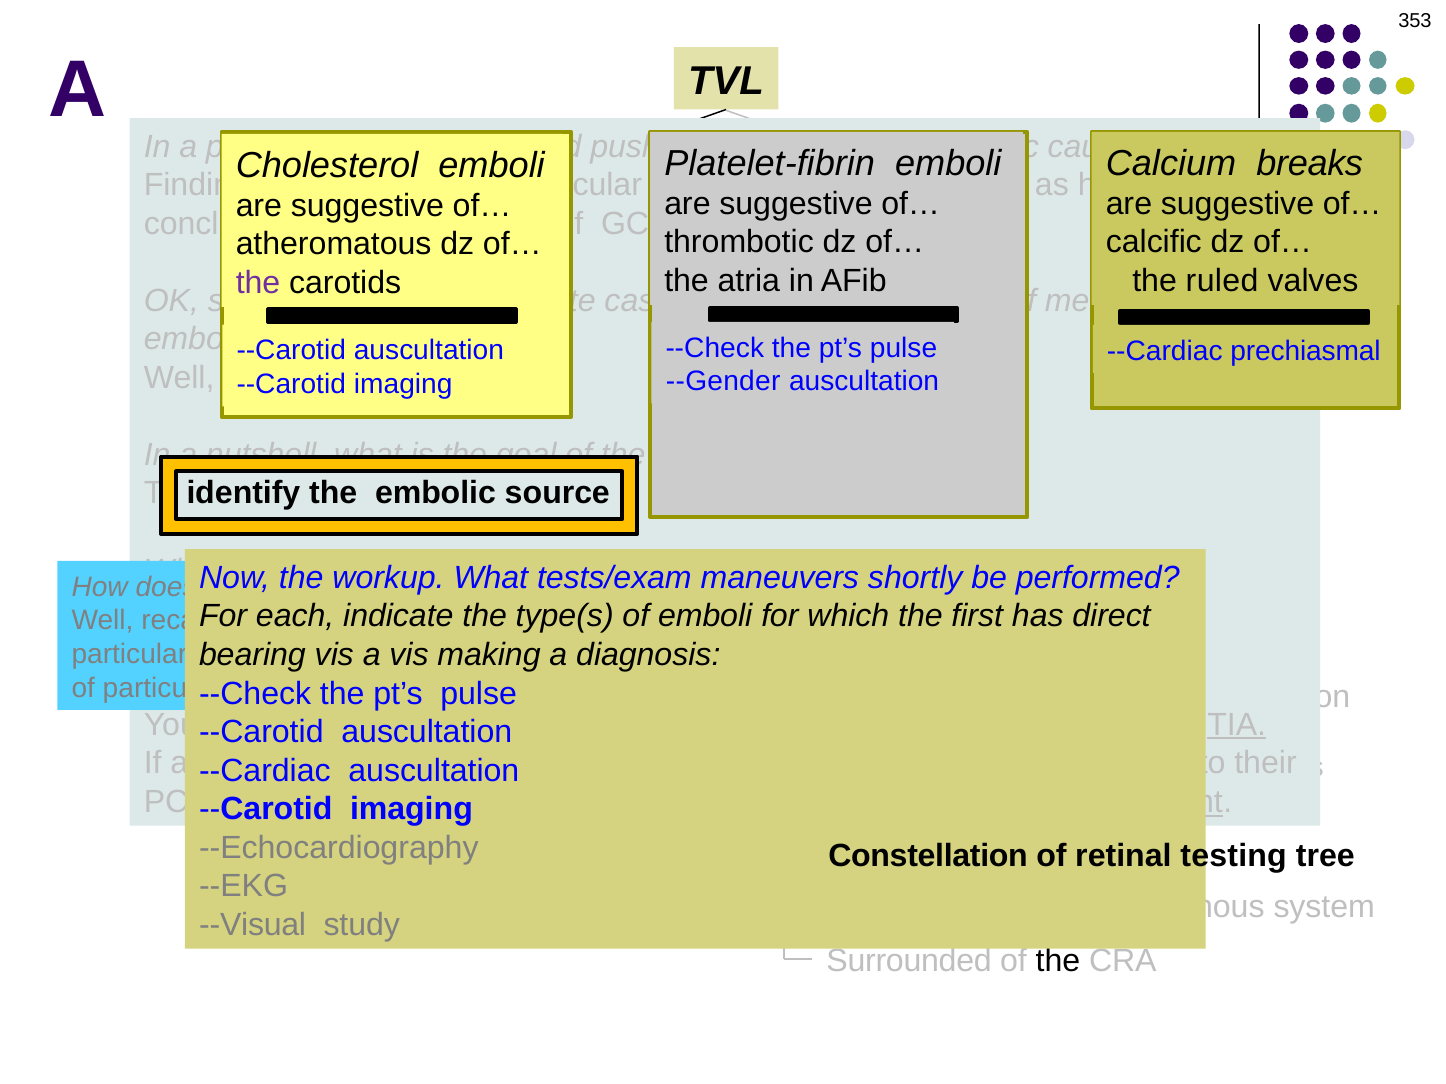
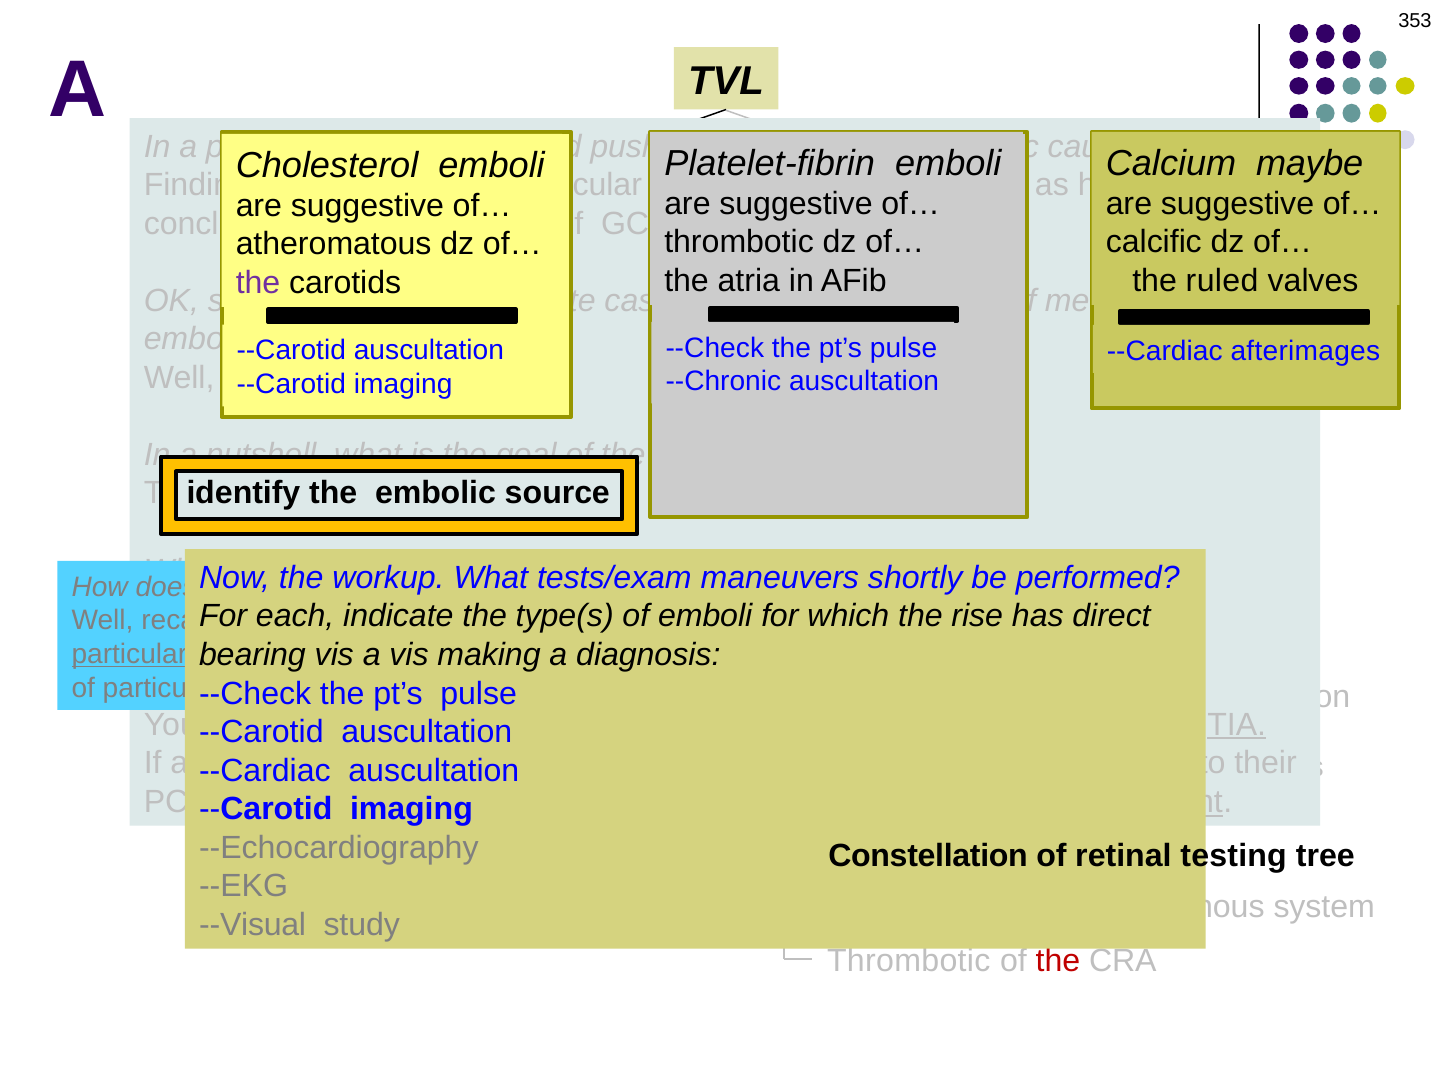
breaks: breaks -> maybe
prechiasmal: prechiasmal -> afterimages
--Gender: --Gender -> --Chronic
first: first -> rise
particular at (129, 655) underline: none -> present
Surrounded at (909, 961): Surrounded -> Thrombotic
the at (1058, 961) colour: black -> red
